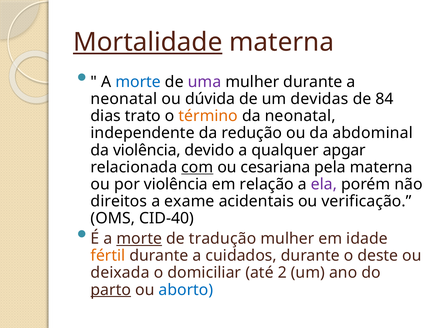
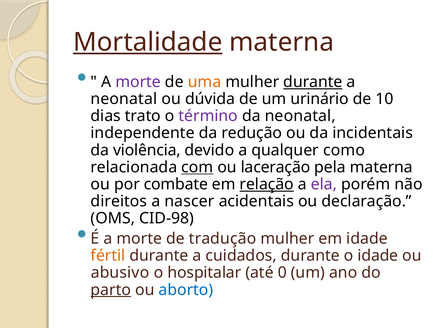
morte at (138, 82) colour: blue -> purple
uma colour: purple -> orange
durante at (313, 82) underline: none -> present
devidas: devidas -> urinário
84: 84 -> 10
término colour: orange -> purple
abdominal: abdominal -> incidentais
apgar: apgar -> como
cesariana: cesariana -> laceração
por violência: violência -> combate
relação underline: none -> present
exame: exame -> nascer
verificação: verificação -> declaração
CID-40: CID-40 -> CID-98
morte at (139, 239) underline: present -> none
o deste: deste -> idade
deixada: deixada -> abusivo
domiciliar: domiciliar -> hospitalar
2: 2 -> 0
